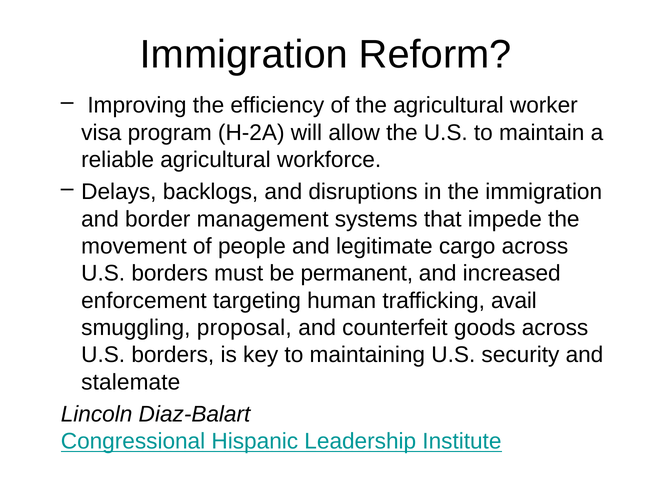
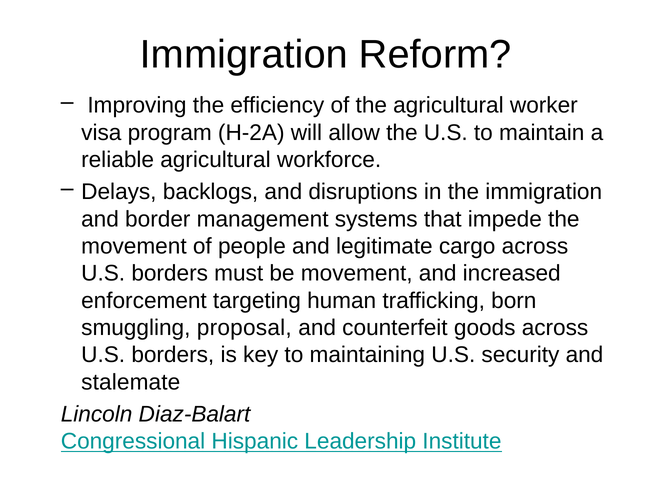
be permanent: permanent -> movement
avail: avail -> born
